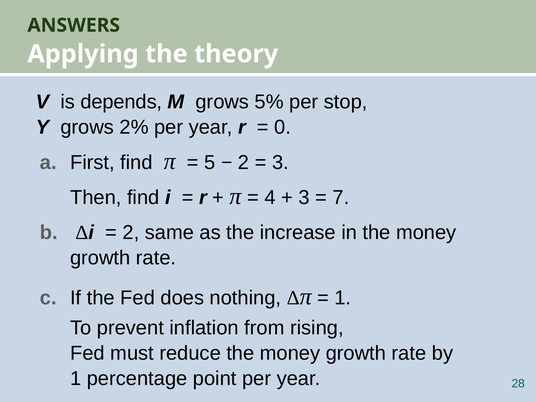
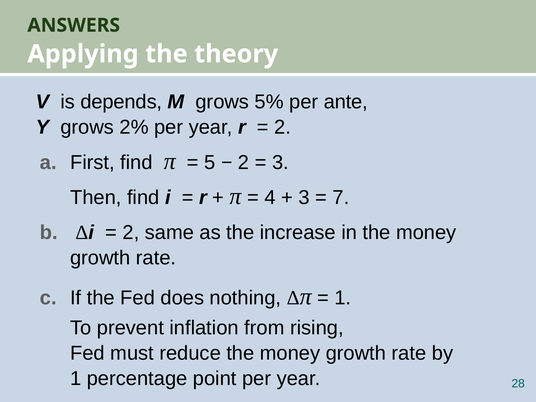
stop: stop -> ante
0 at (283, 127): 0 -> 2
